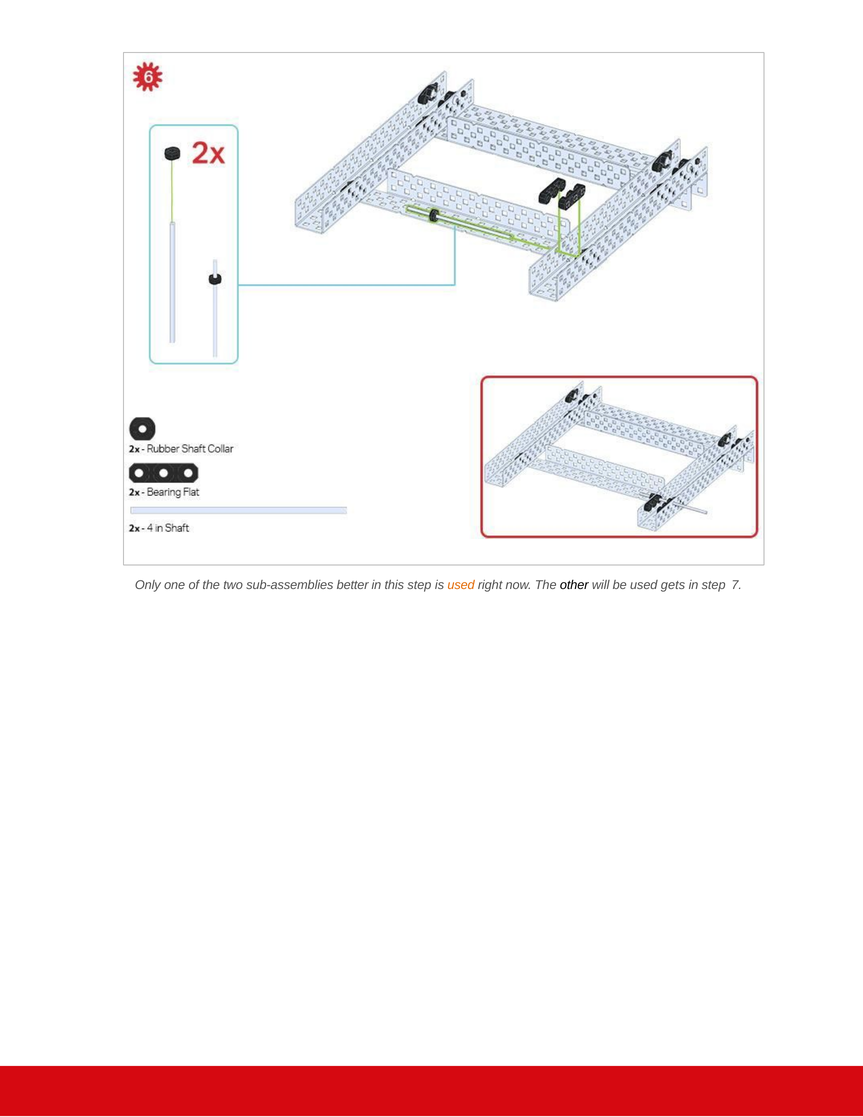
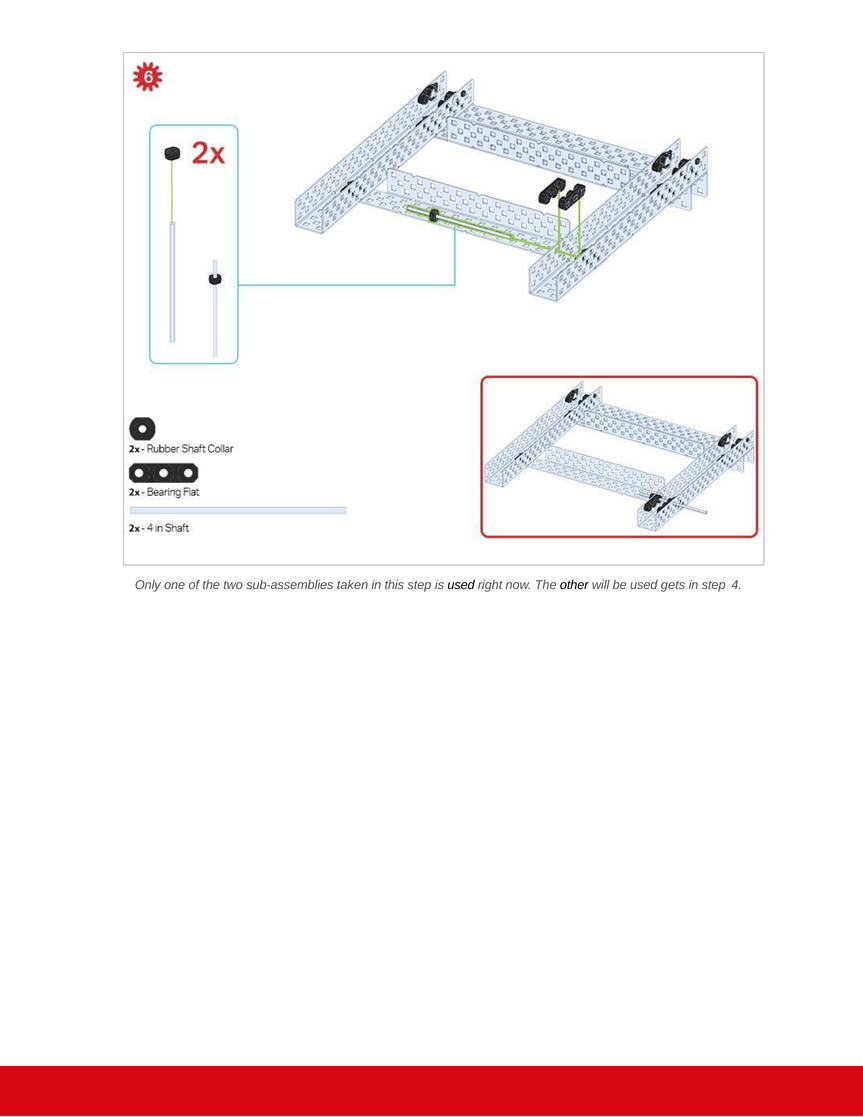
better: better -> taken
used at (461, 585) colour: orange -> black
7: 7 -> 4
